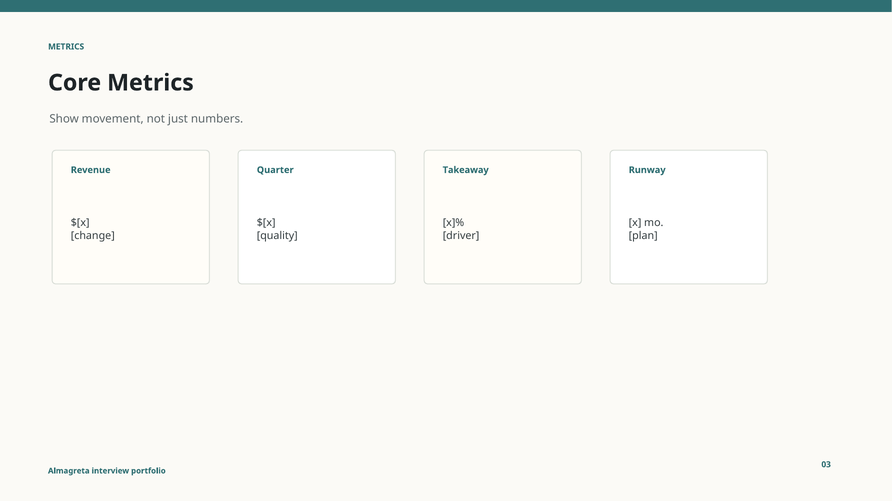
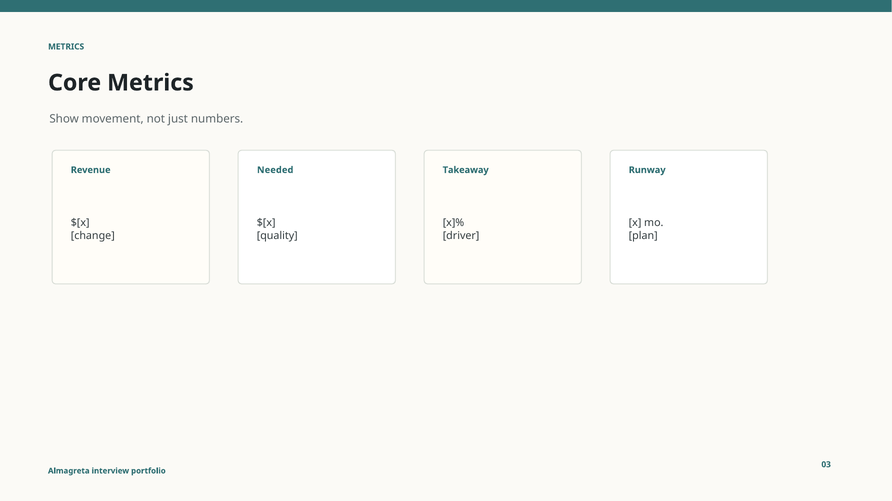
Quarter: Quarter -> Needed
